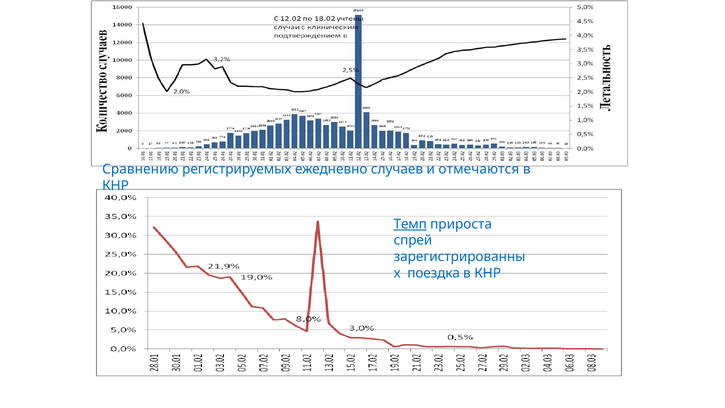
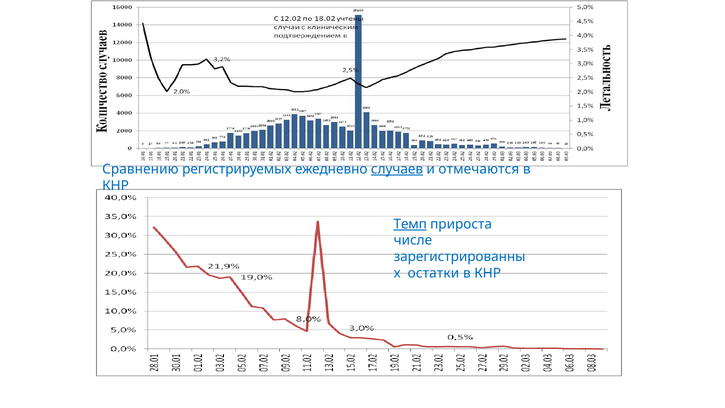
случаев underline: none -> present
спрей: спрей -> числе
поездка: поездка -> остатки
